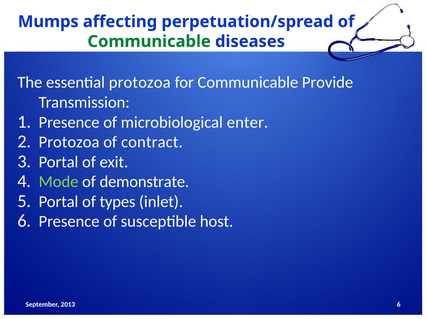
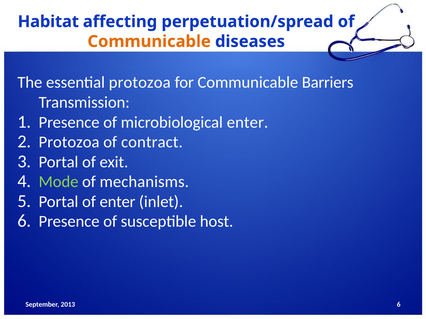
Mumps: Mumps -> Habitat
Communicable at (149, 42) colour: green -> orange
Provide: Provide -> Barriers
demonstrate: demonstrate -> mechanisms
of types: types -> enter
